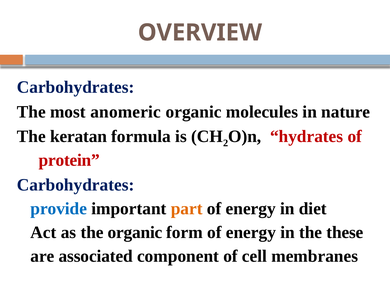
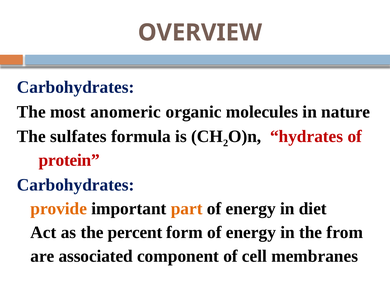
keratan: keratan -> sulfates
provide colour: blue -> orange
the organic: organic -> percent
these: these -> from
